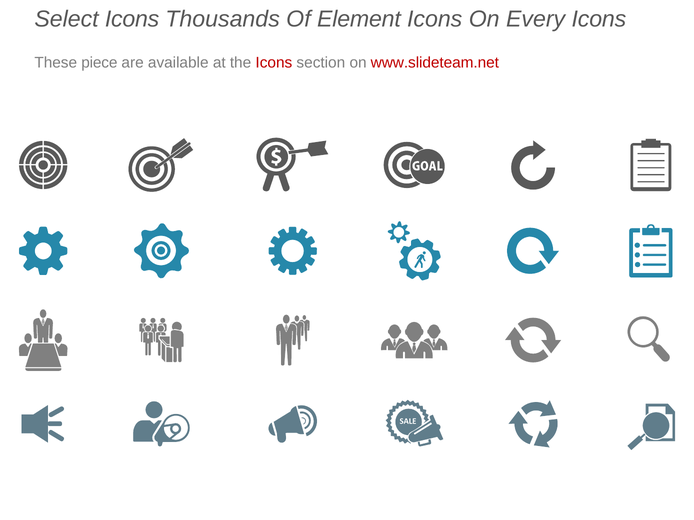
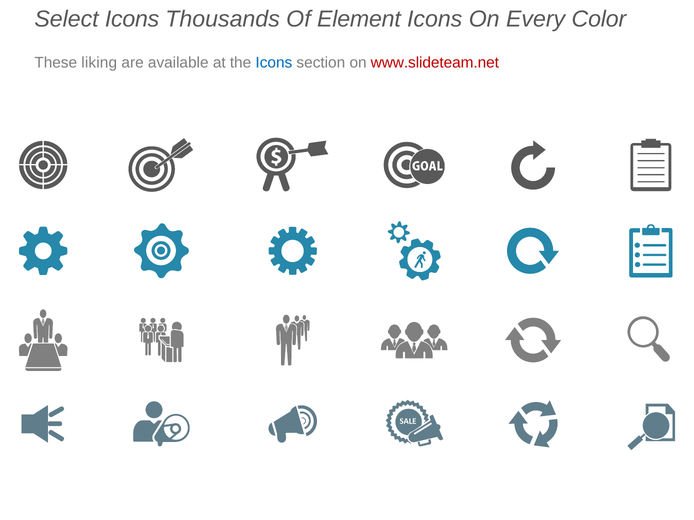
Every Icons: Icons -> Color
piece: piece -> liking
Icons at (274, 63) colour: red -> blue
